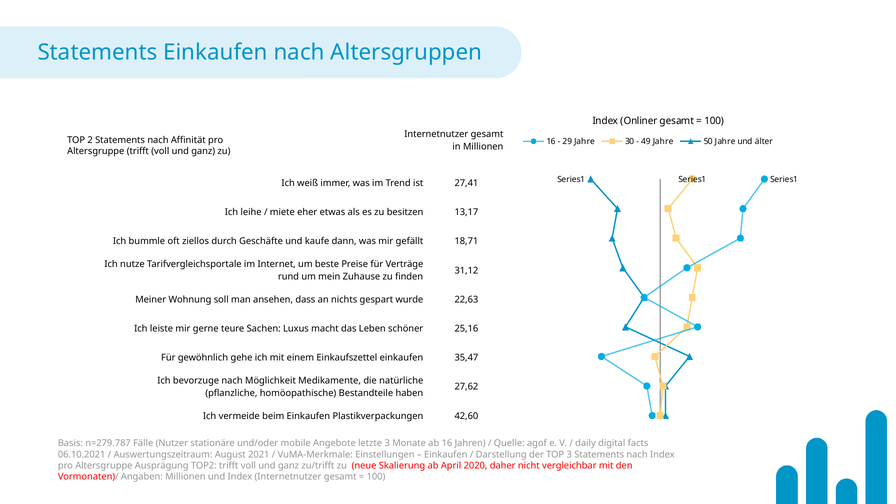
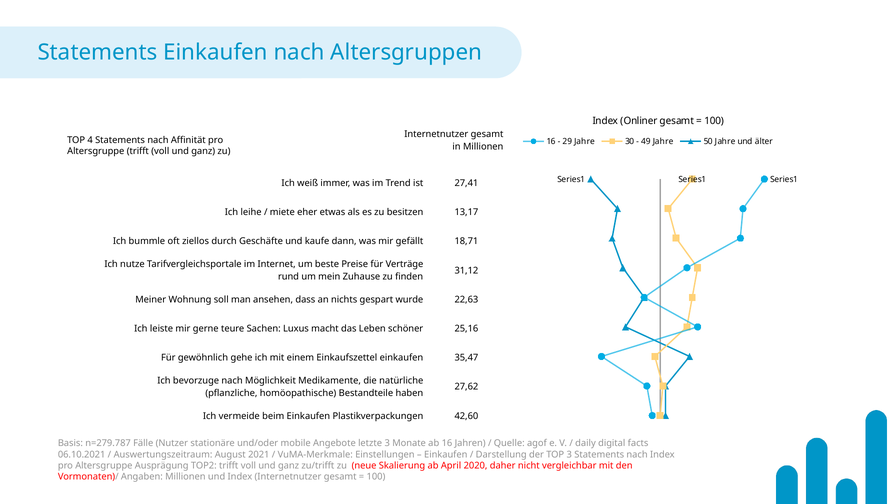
2: 2 -> 4
